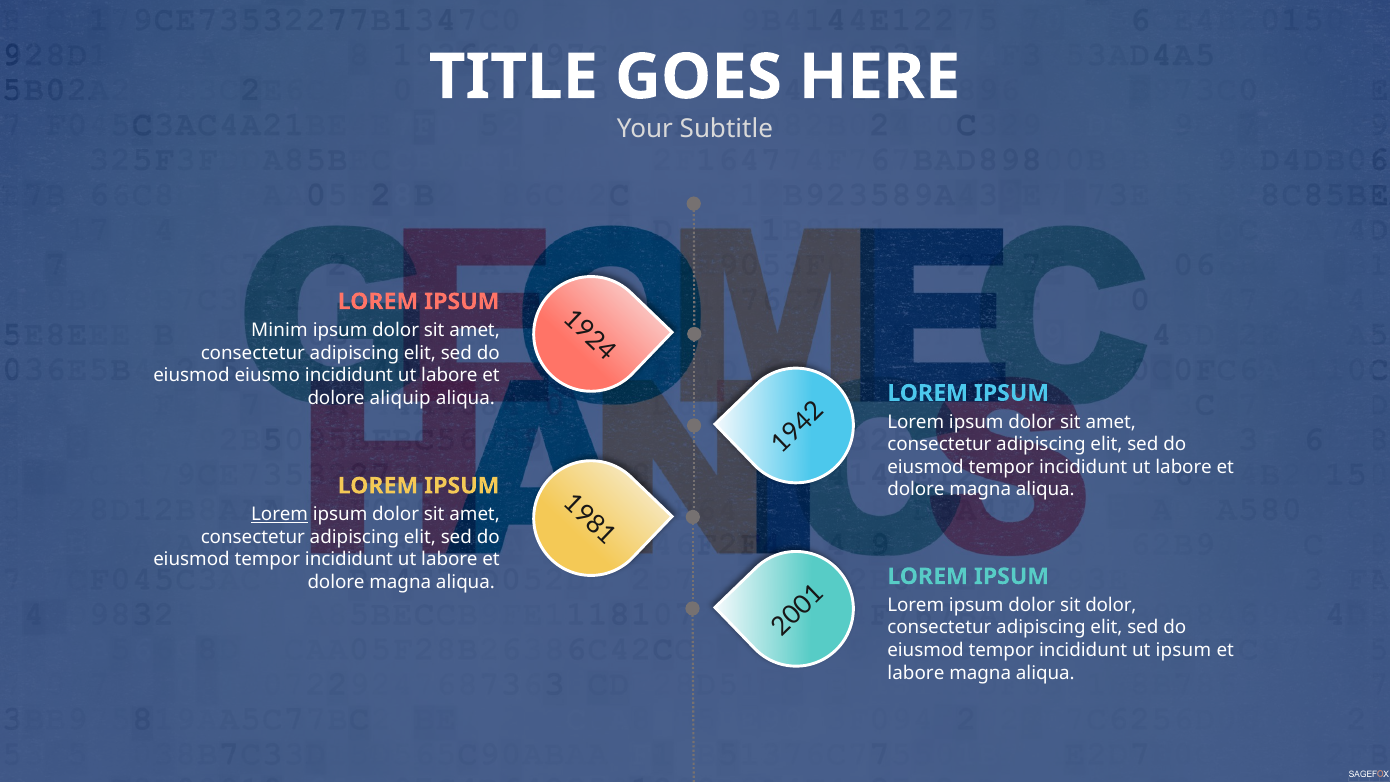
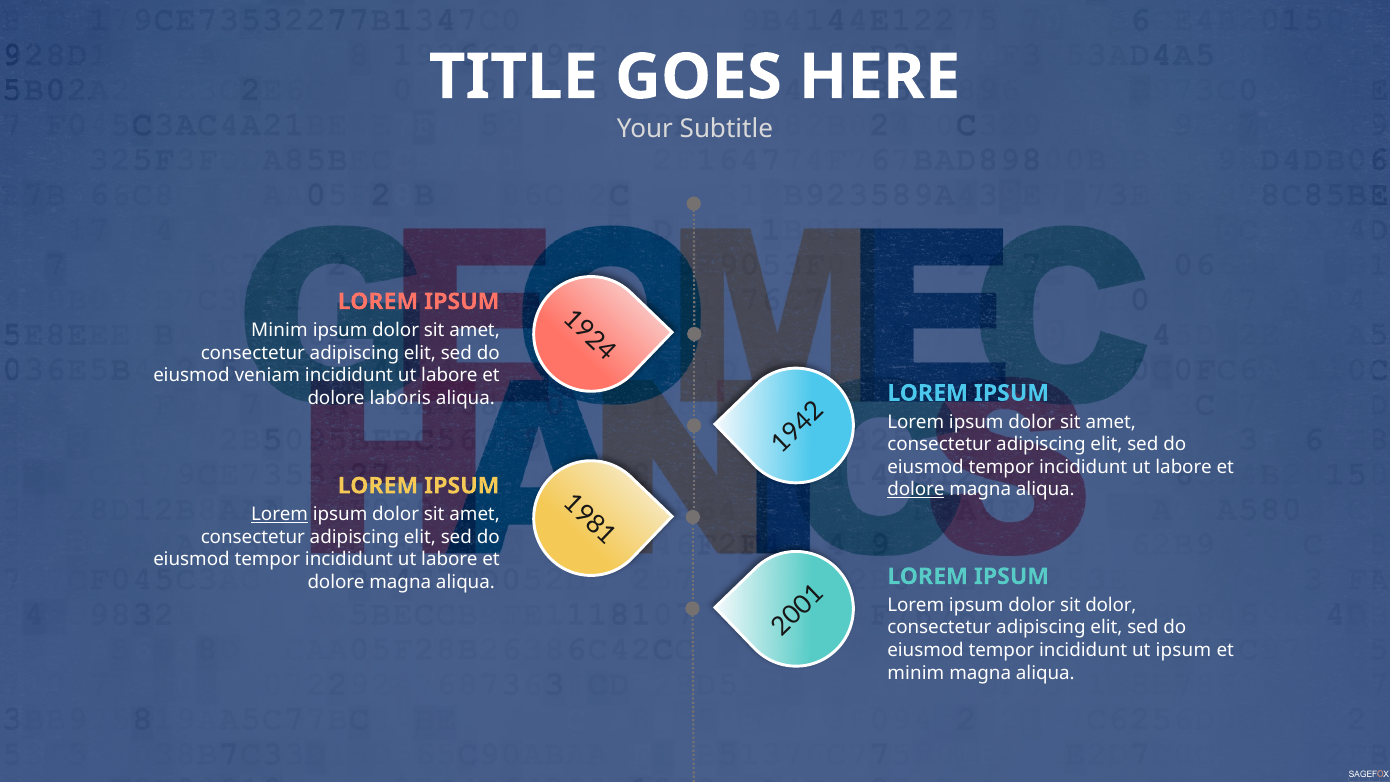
eiusmo: eiusmo -> veniam
aliquip: aliquip -> laboris
dolore at (916, 490) underline: none -> present
labore at (916, 673): labore -> minim
